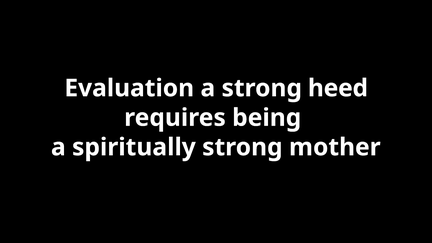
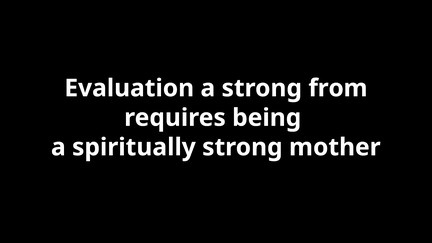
heed: heed -> from
